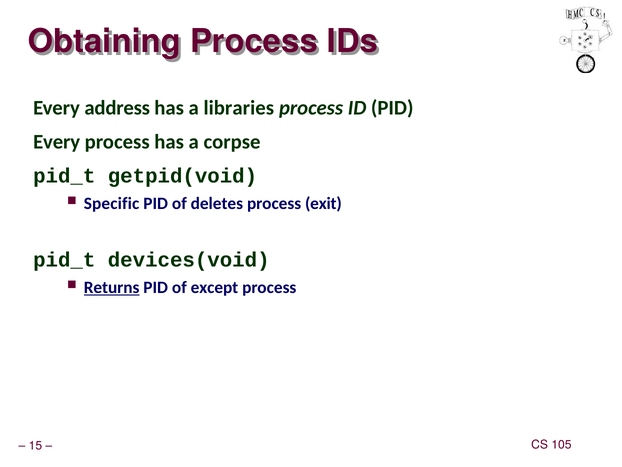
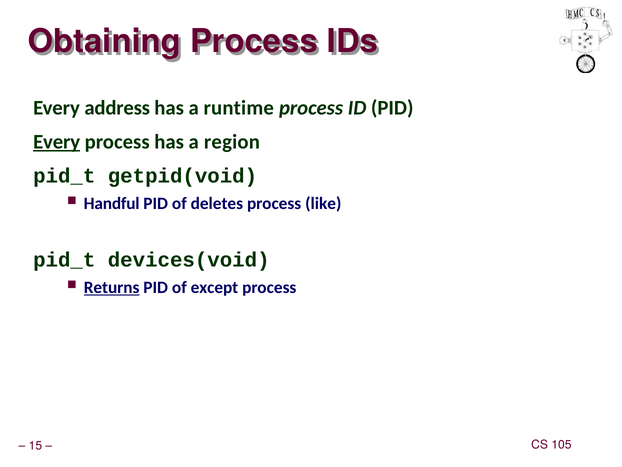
libraries: libraries -> runtime
Every at (57, 142) underline: none -> present
corpse: corpse -> region
Specific: Specific -> Handful
exit: exit -> like
